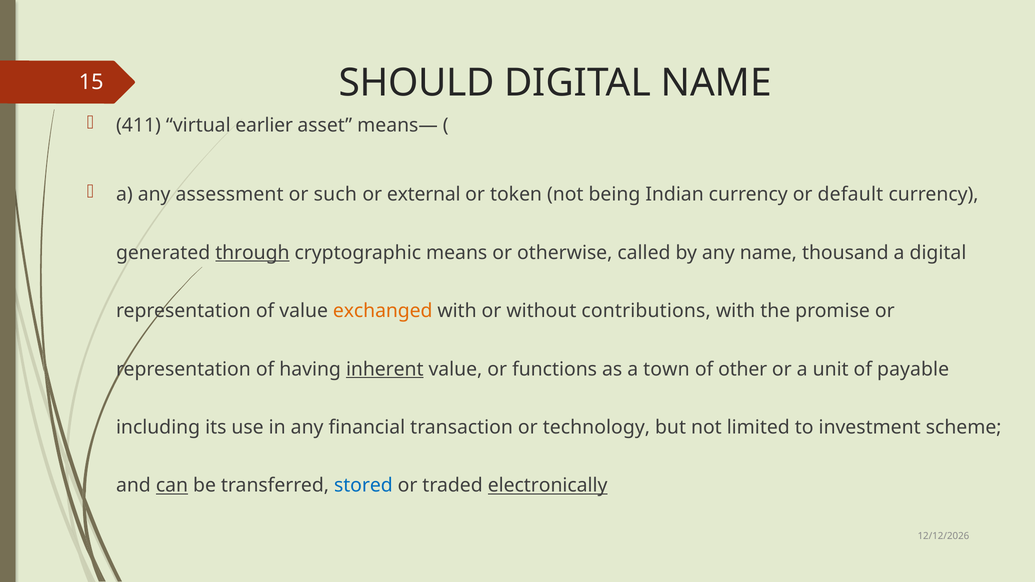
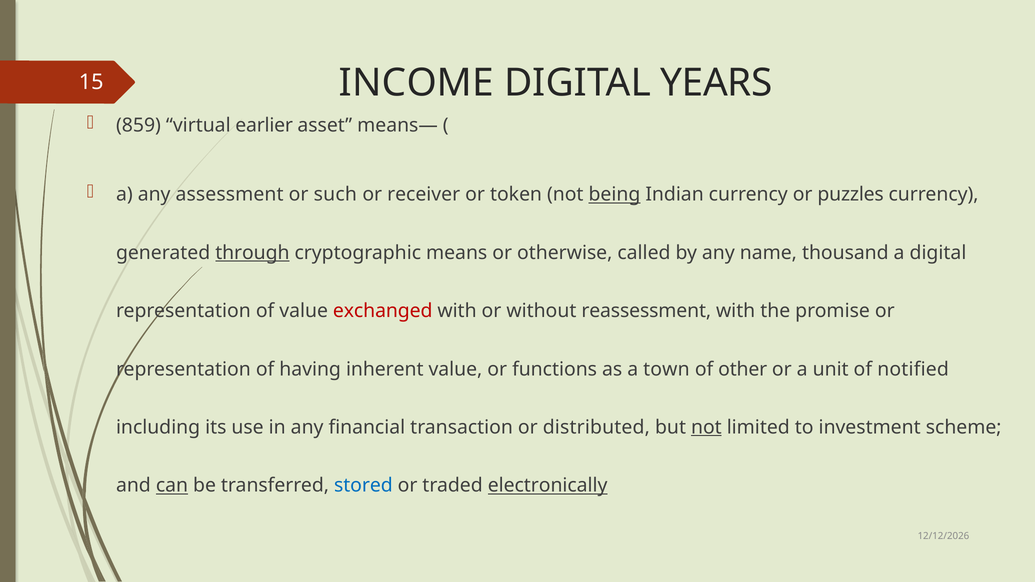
SHOULD: SHOULD -> INCOME
DIGITAL NAME: NAME -> YEARS
411: 411 -> 859
external: external -> receiver
being underline: none -> present
default: default -> puzzles
exchanged colour: orange -> red
contributions: contributions -> reassessment
inherent underline: present -> none
payable: payable -> notified
technology: technology -> distributed
not at (706, 427) underline: none -> present
